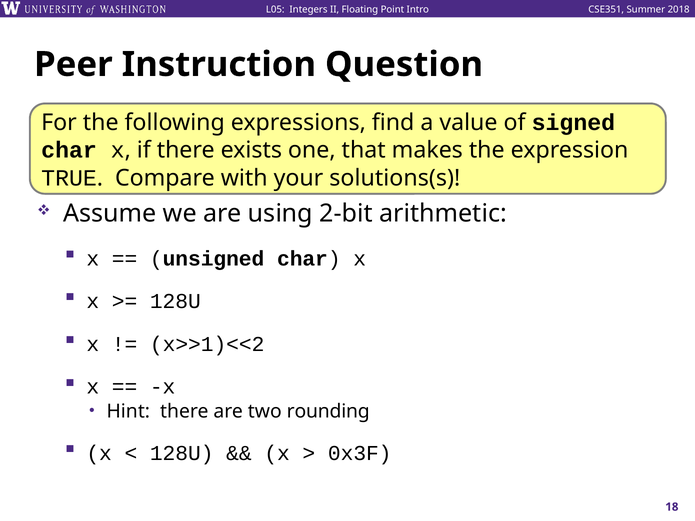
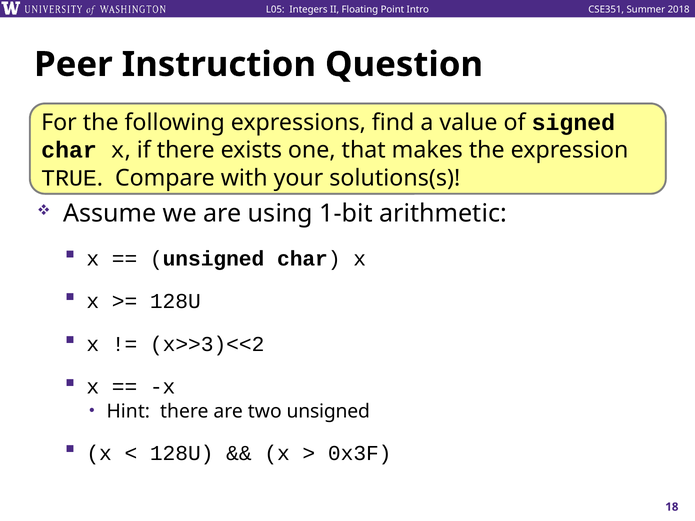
2-bit: 2-bit -> 1-bit
x>>1)<<2: x>>1)<<2 -> x>>3)<<2
two rounding: rounding -> unsigned
